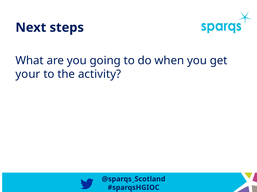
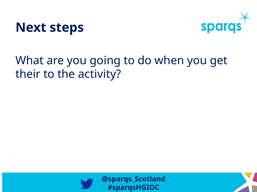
your: your -> their
